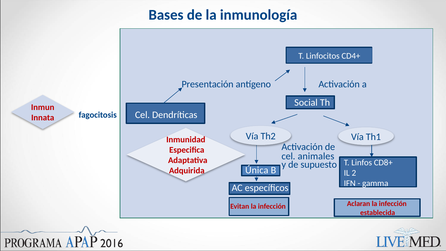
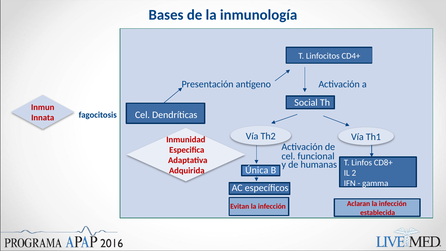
animales: animales -> funcional
supuesto: supuesto -> humanas
